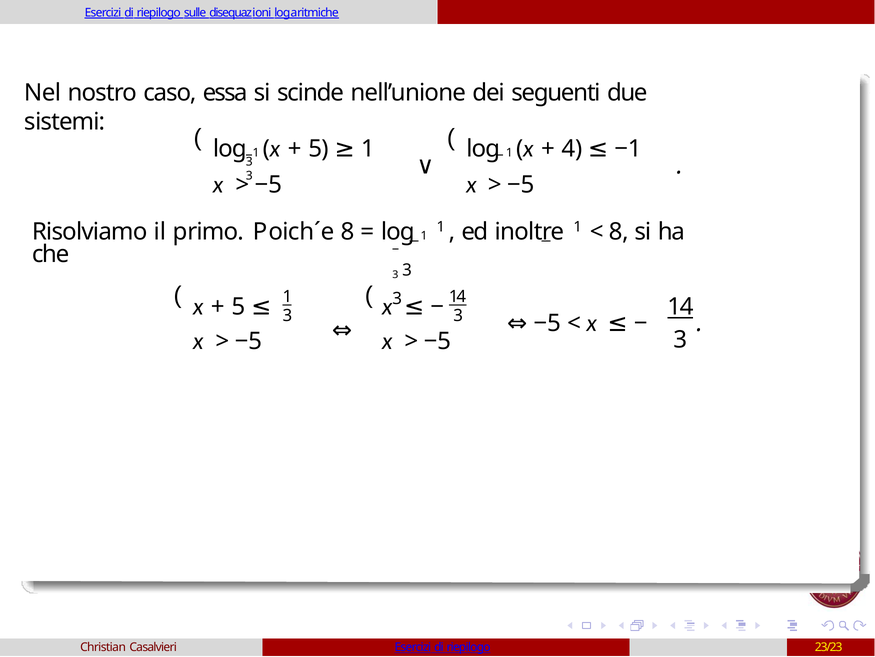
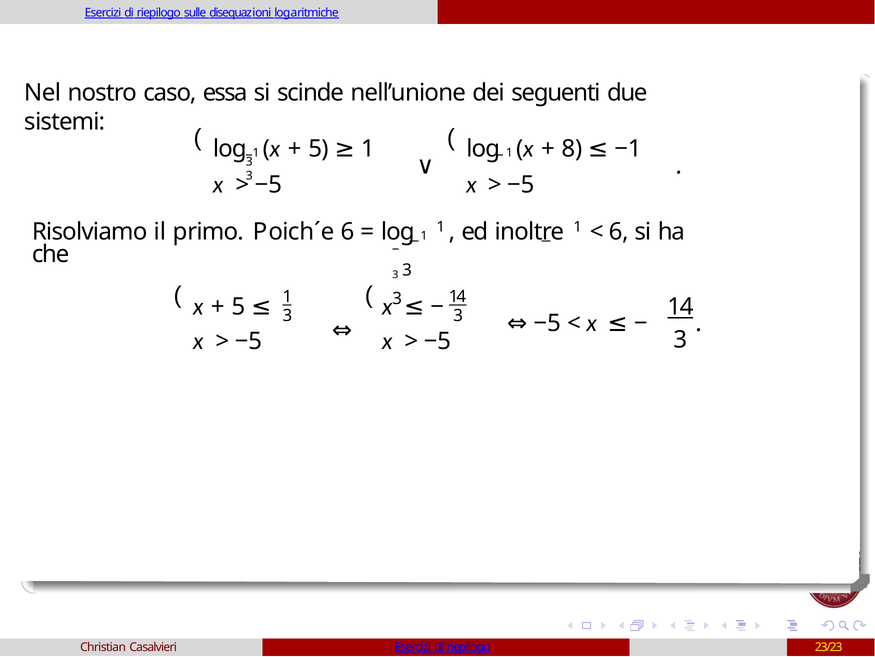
4: 4 -> 8
8 at (619, 232): 8 -> 6
Poich´e 8: 8 -> 6
